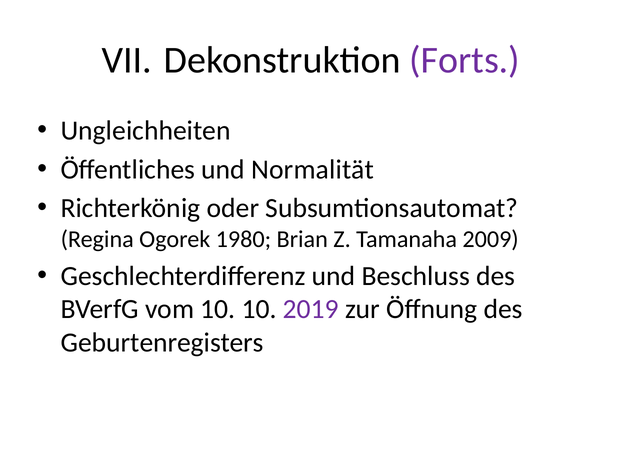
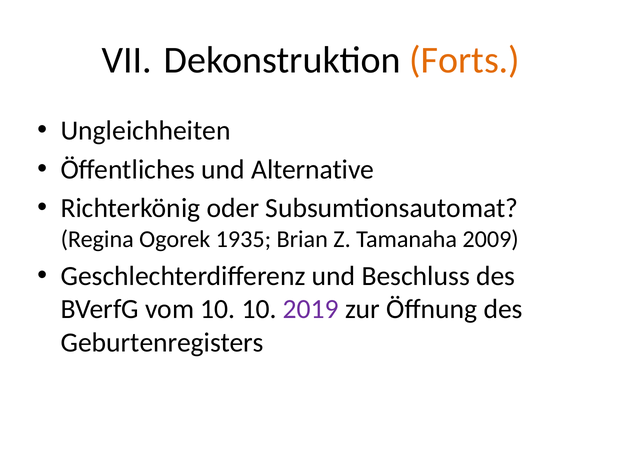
Forts colour: purple -> orange
Normalität: Normalität -> Alternative
1980: 1980 -> 1935
